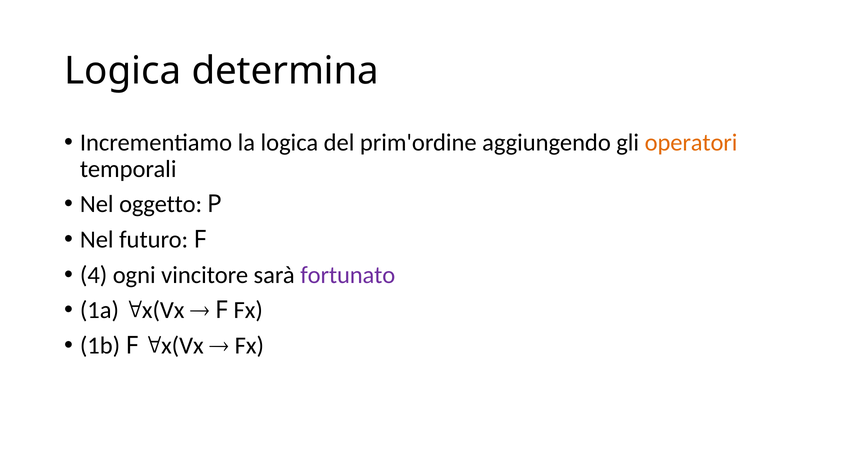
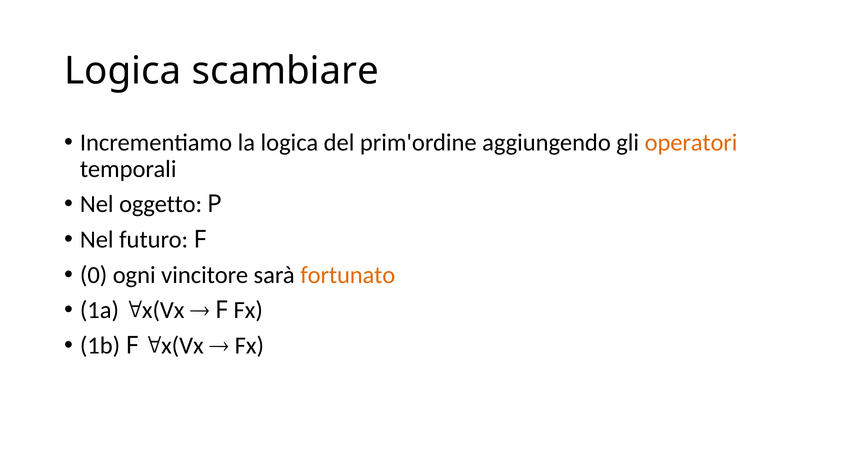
determina: determina -> scambiare
4: 4 -> 0
fortunato colour: purple -> orange
